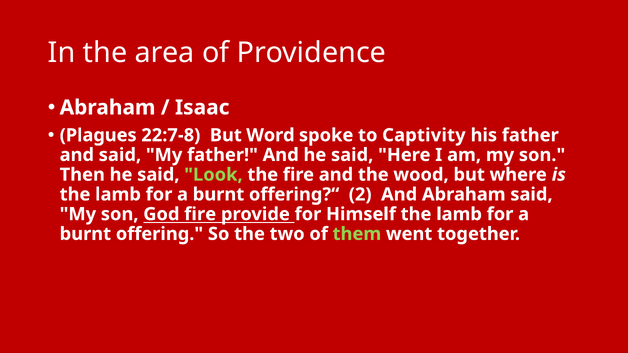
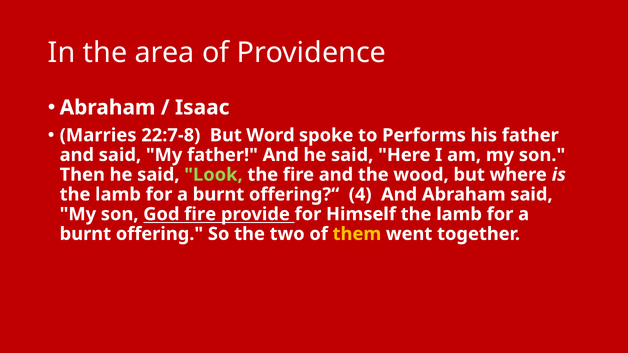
Plagues: Plagues -> Marries
Captivity: Captivity -> Performs
2: 2 -> 4
them colour: light green -> yellow
